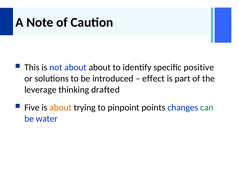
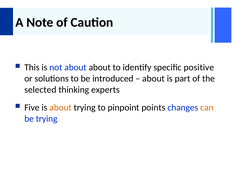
effect at (153, 79): effect -> about
leverage: leverage -> selected
drafted: drafted -> experts
can colour: green -> orange
be water: water -> trying
